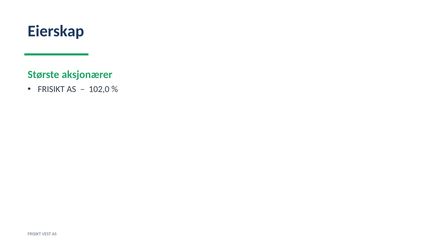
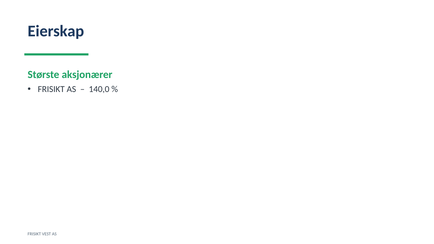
102,0: 102,0 -> 140,0
